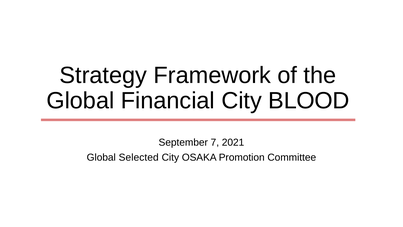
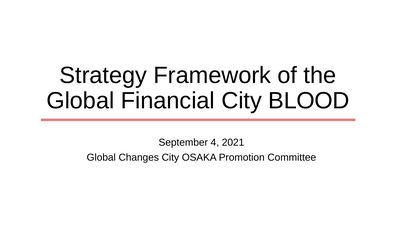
7: 7 -> 4
Selected: Selected -> Changes
